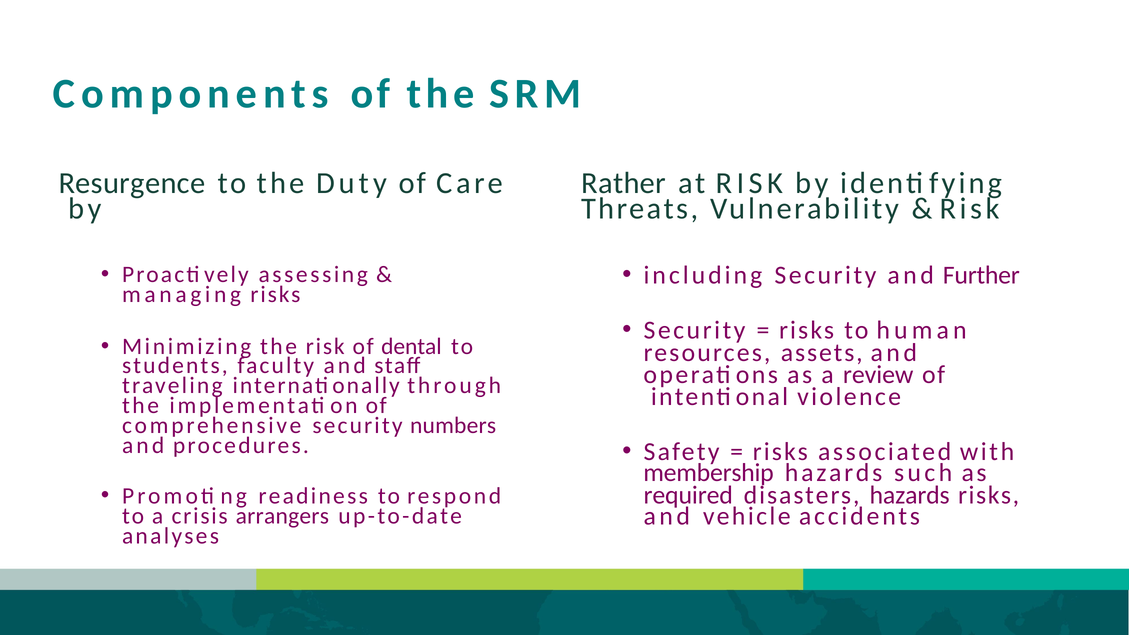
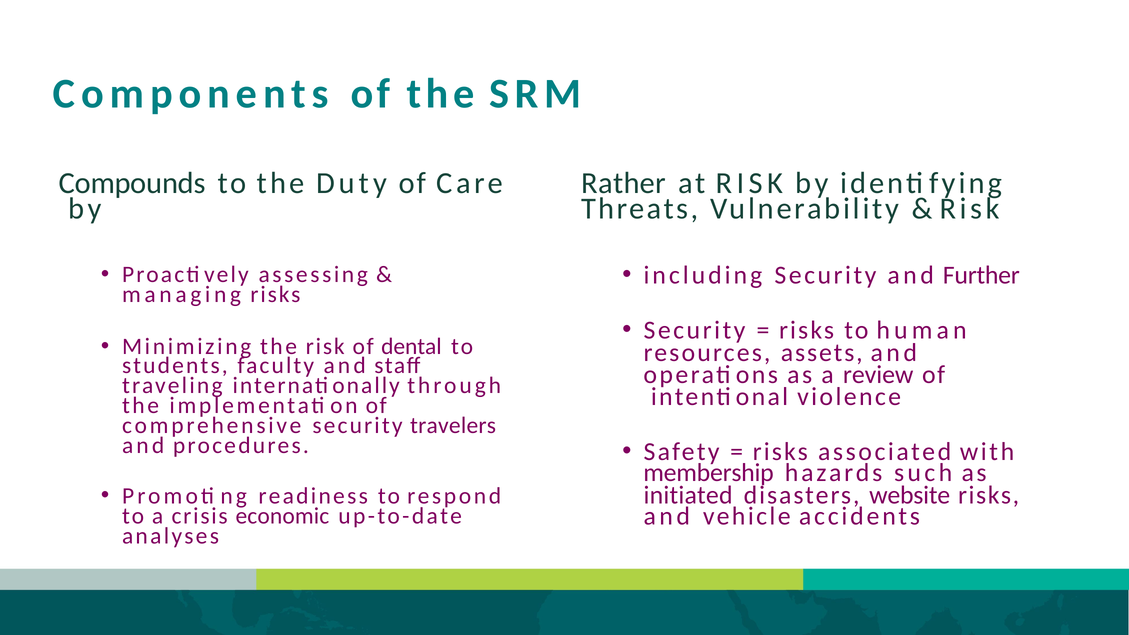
Resurgence: Resurgence -> Compounds
numbers: numbers -> travelers
required: required -> initiated
disasters hazards: hazards -> website
arrangers: arrangers -> economic
